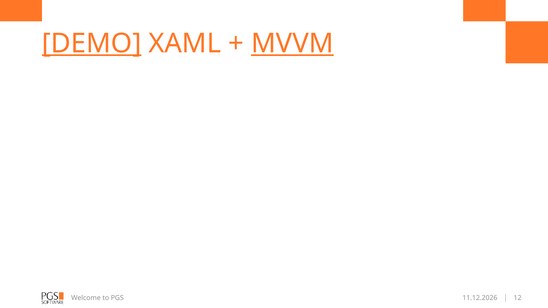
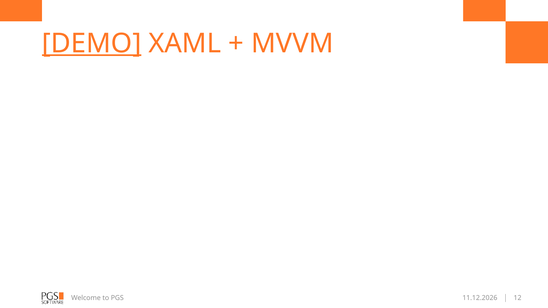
MVVM underline: present -> none
